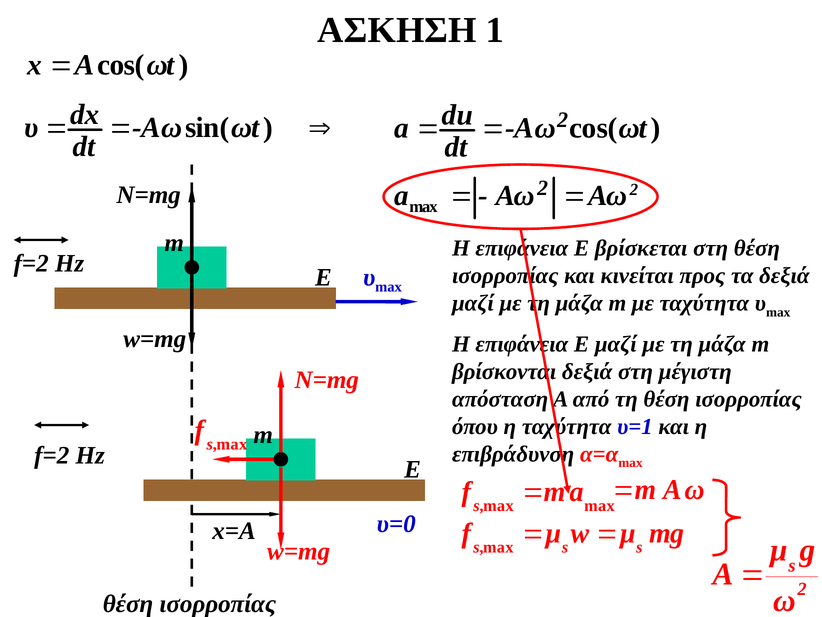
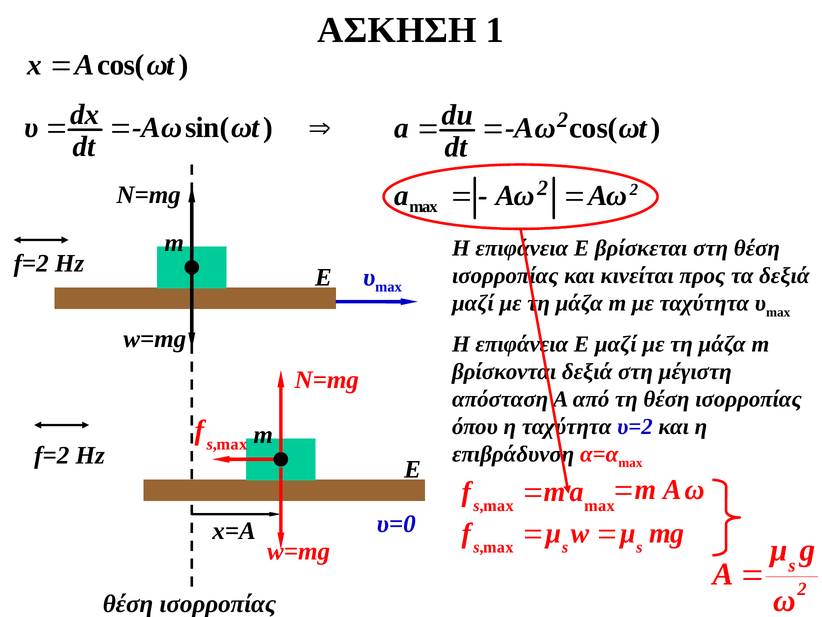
υ=1: υ=1 -> υ=2
